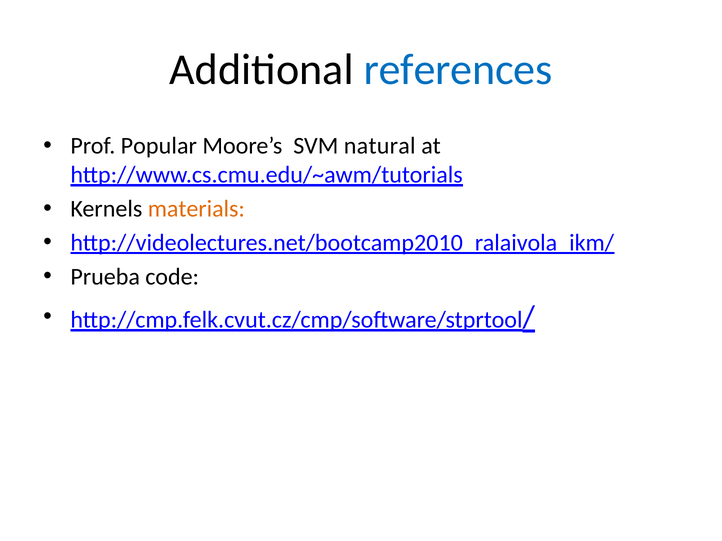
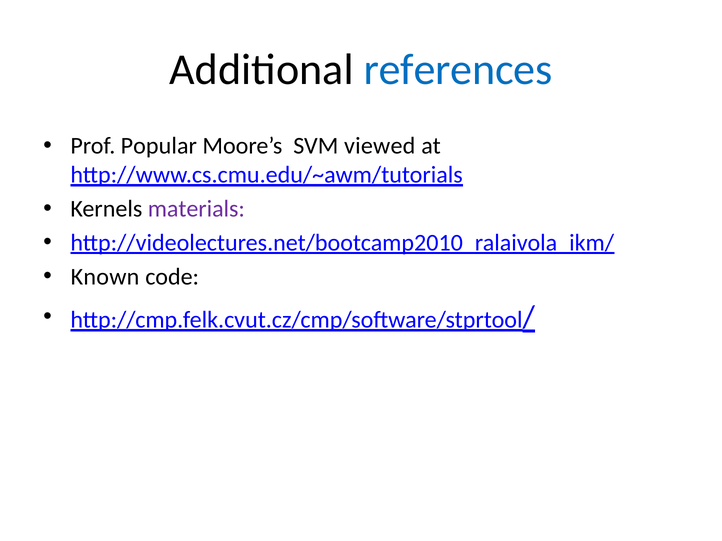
natural: natural -> viewed
materials colour: orange -> purple
Prueba: Prueba -> Known
